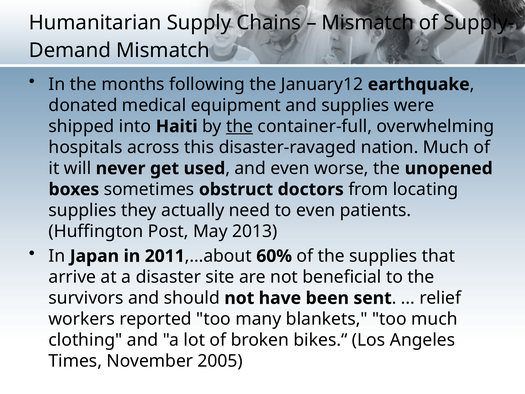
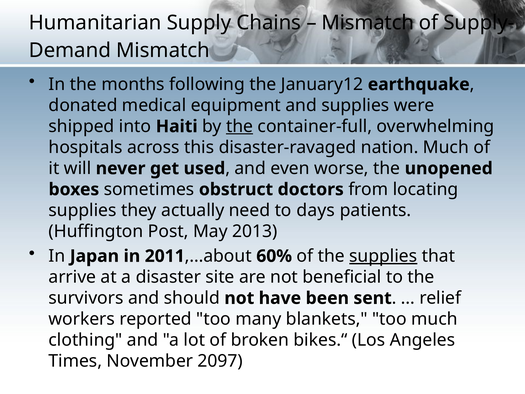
to even: even -> days
supplies at (383, 256) underline: none -> present
2005: 2005 -> 2097
